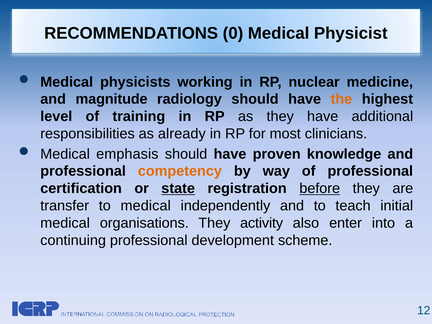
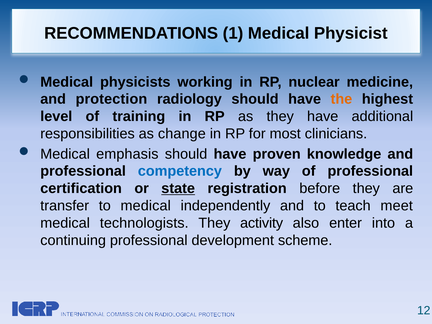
0: 0 -> 1
magnitude: magnitude -> protection
already: already -> change
competency colour: orange -> blue
before underline: present -> none
initial: initial -> meet
organisations: organisations -> technologists
